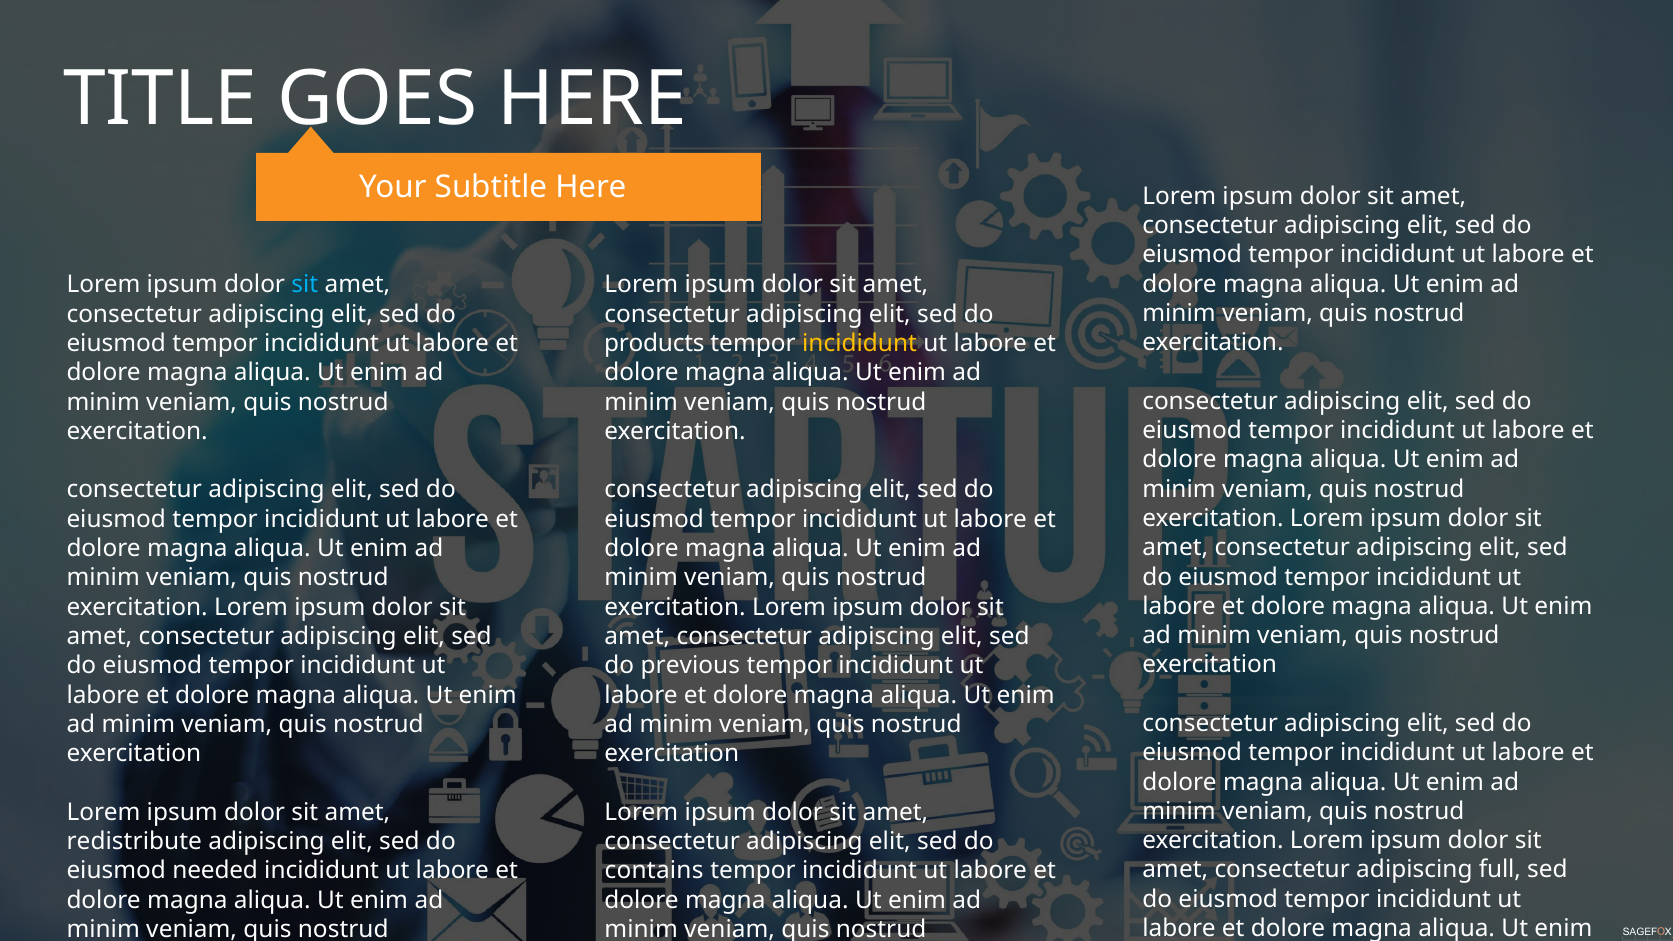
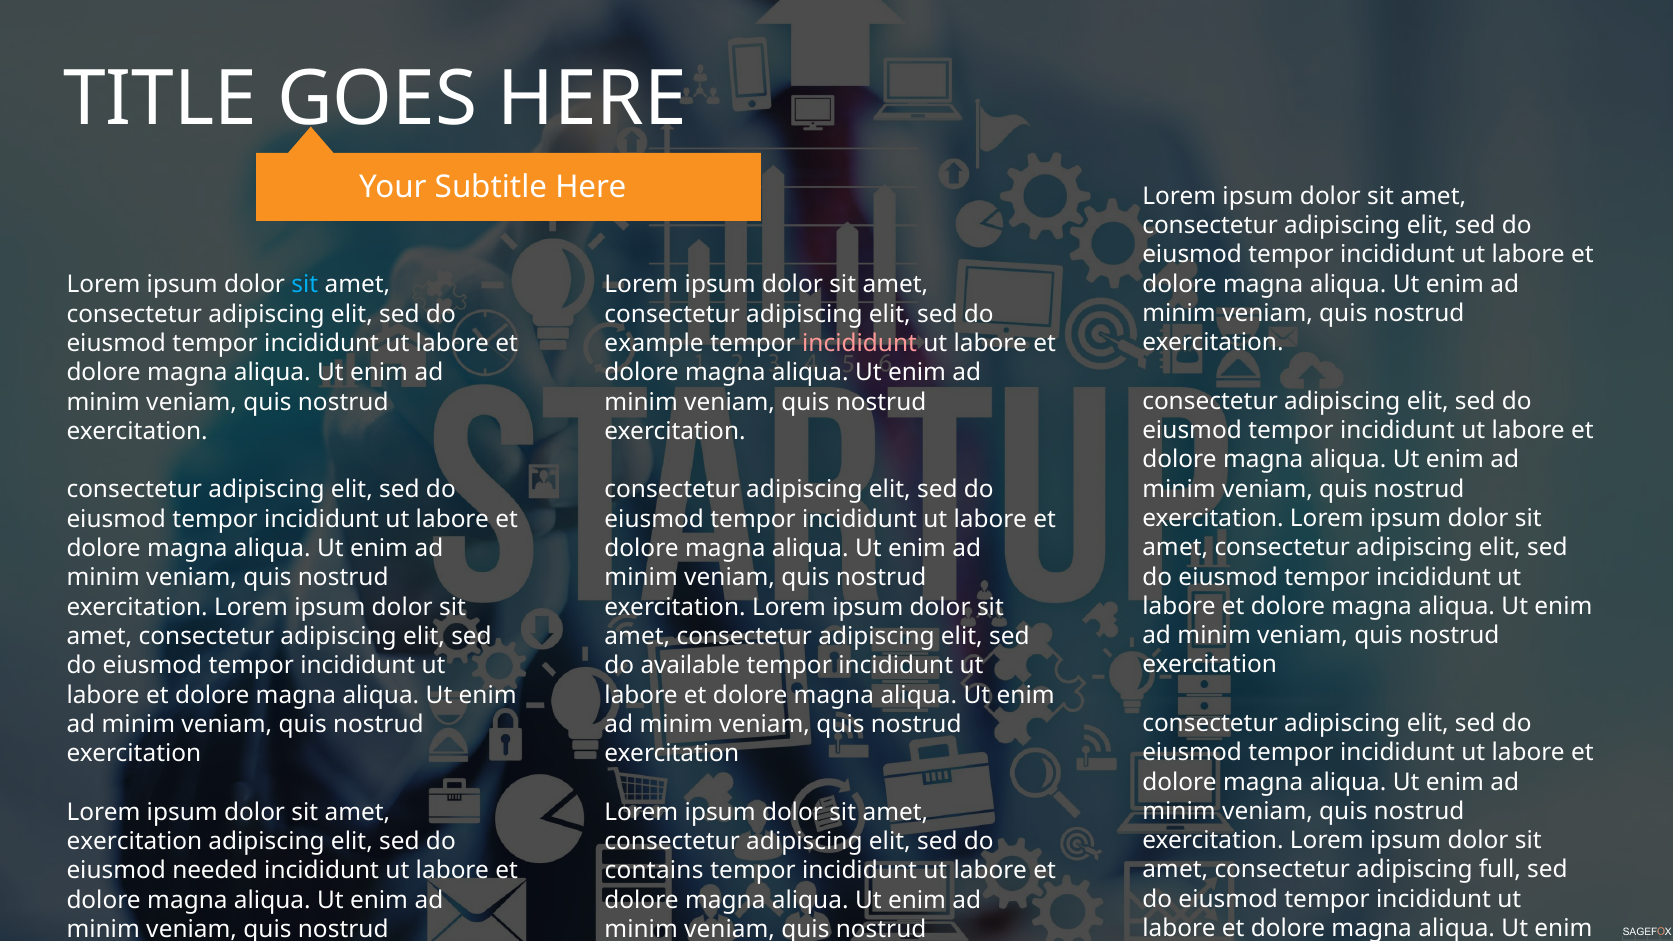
products: products -> example
incididunt at (860, 343) colour: yellow -> pink
previous: previous -> available
redistribute at (134, 841): redistribute -> exercitation
